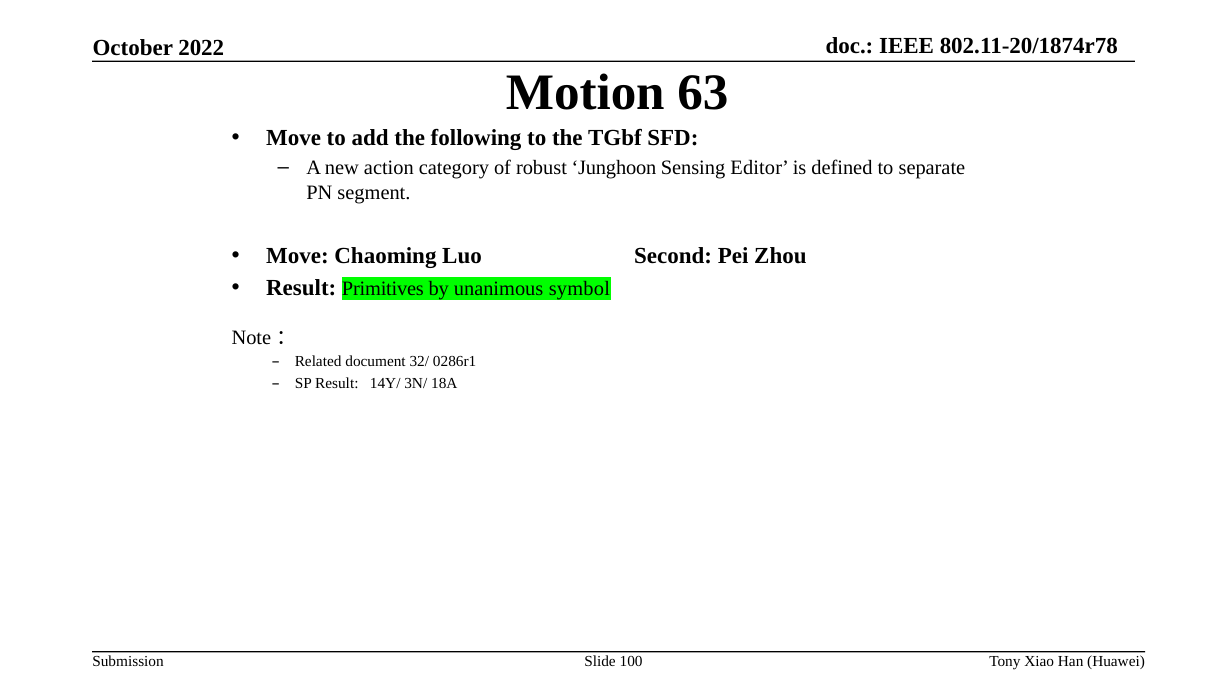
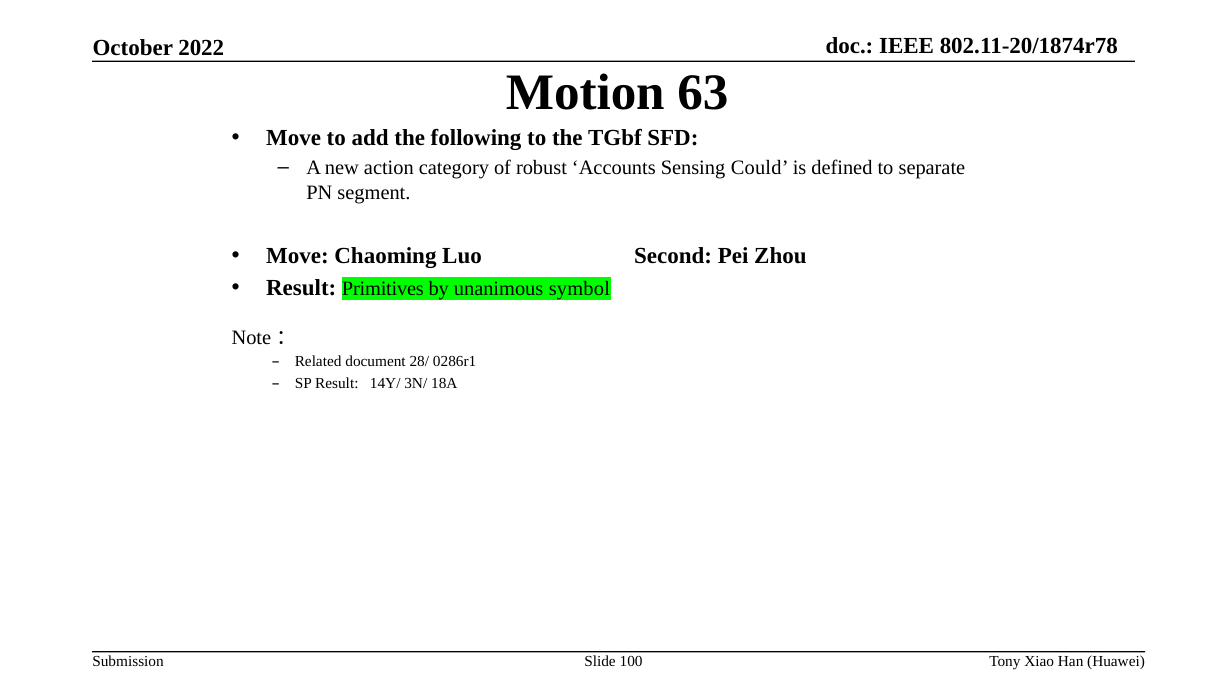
Junghoon: Junghoon -> Accounts
Editor: Editor -> Could
32/: 32/ -> 28/
